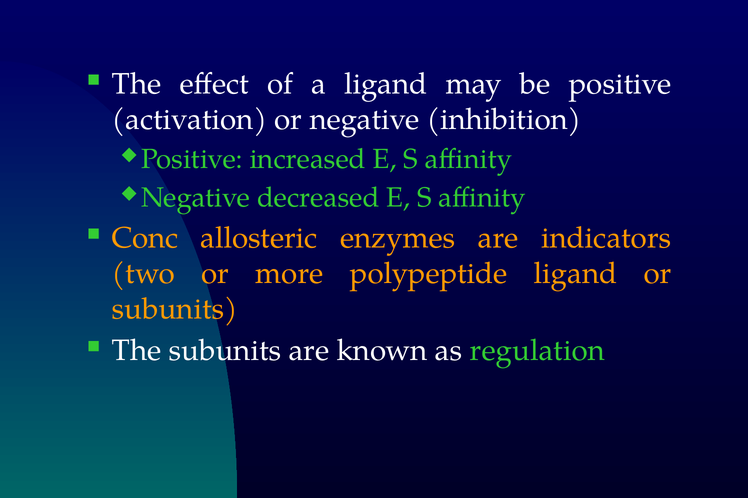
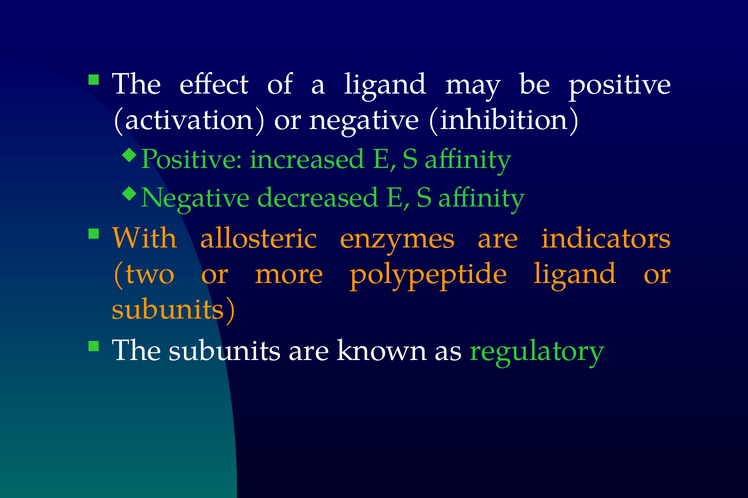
Conc: Conc -> With
regulation: regulation -> regulatory
